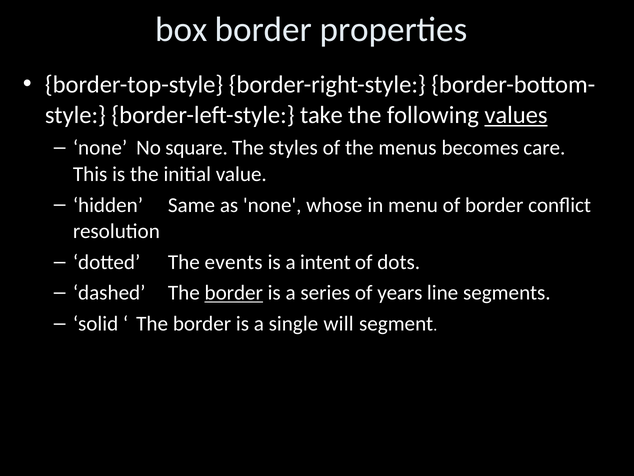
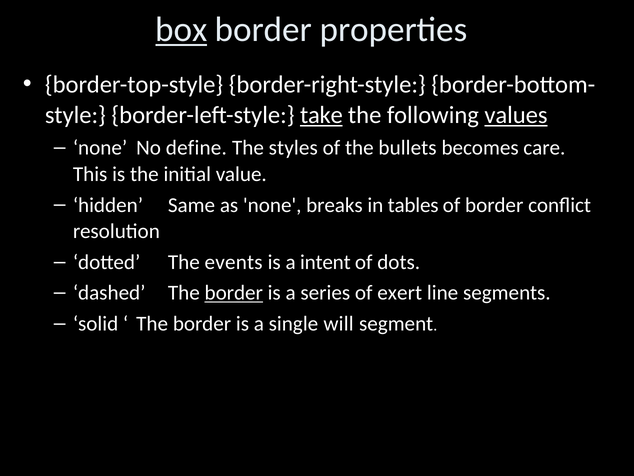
box underline: none -> present
take underline: none -> present
square: square -> define
menus: menus -> bullets
whose: whose -> breaks
menu: menu -> tables
years: years -> exert
